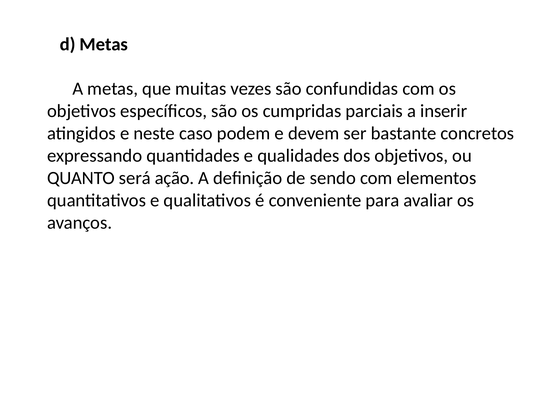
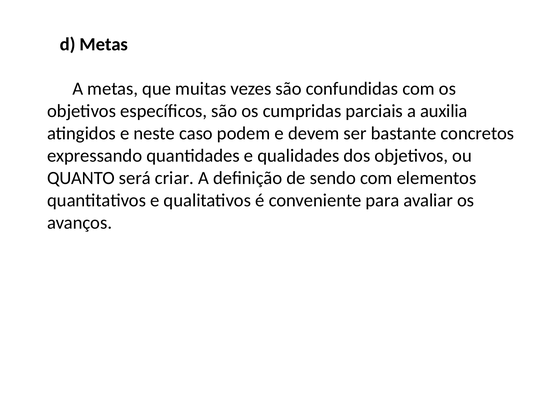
inserir: inserir -> auxilia
ação: ação -> criar
